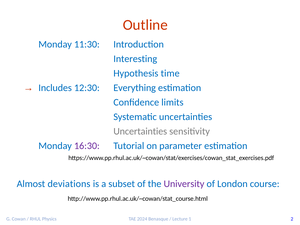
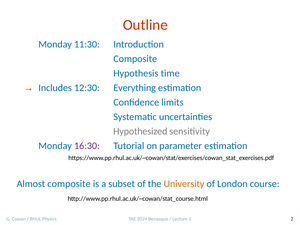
Interesting at (135, 59): Interesting -> Composite
Uncertainties at (140, 131): Uncertainties -> Hypothesized
Almost deviations: deviations -> composite
University colour: purple -> orange
